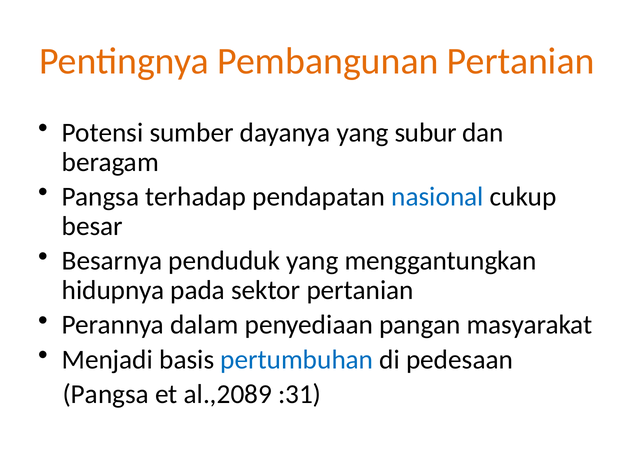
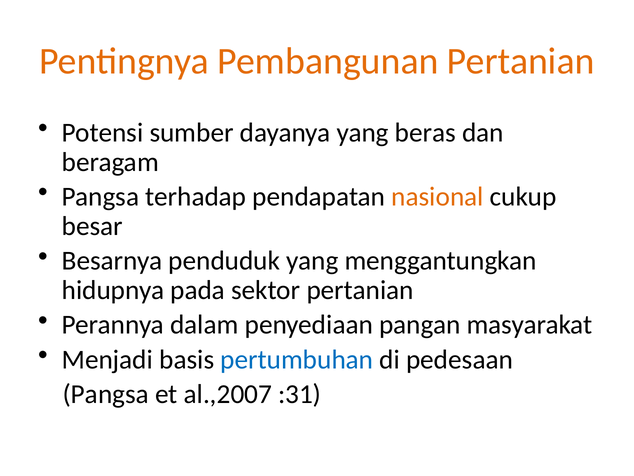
subur: subur -> beras
nasional colour: blue -> orange
al.,2089: al.,2089 -> al.,2007
